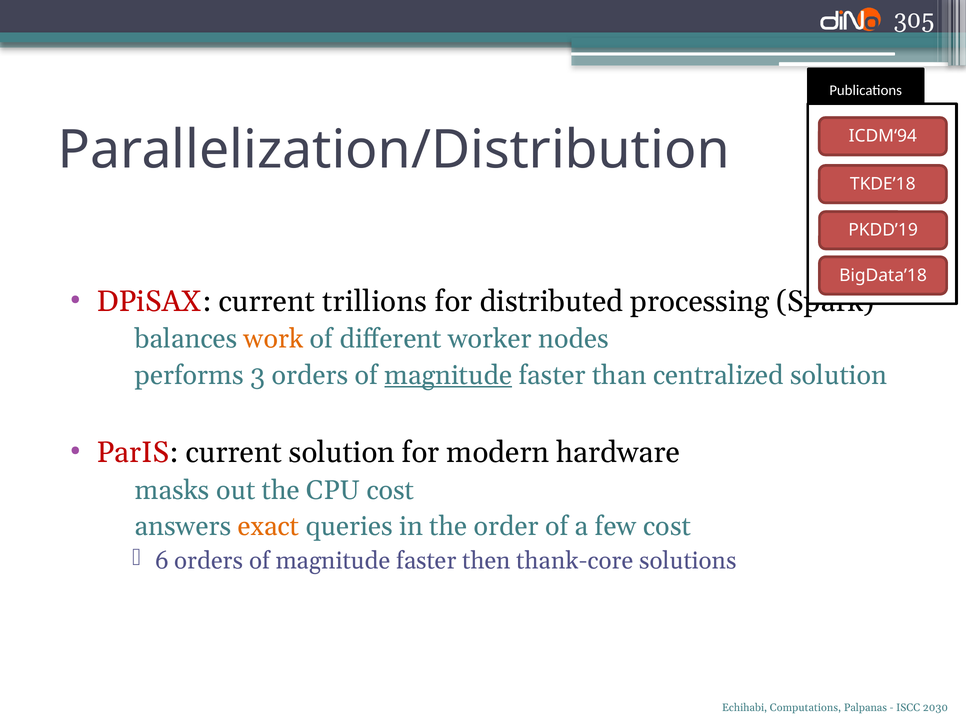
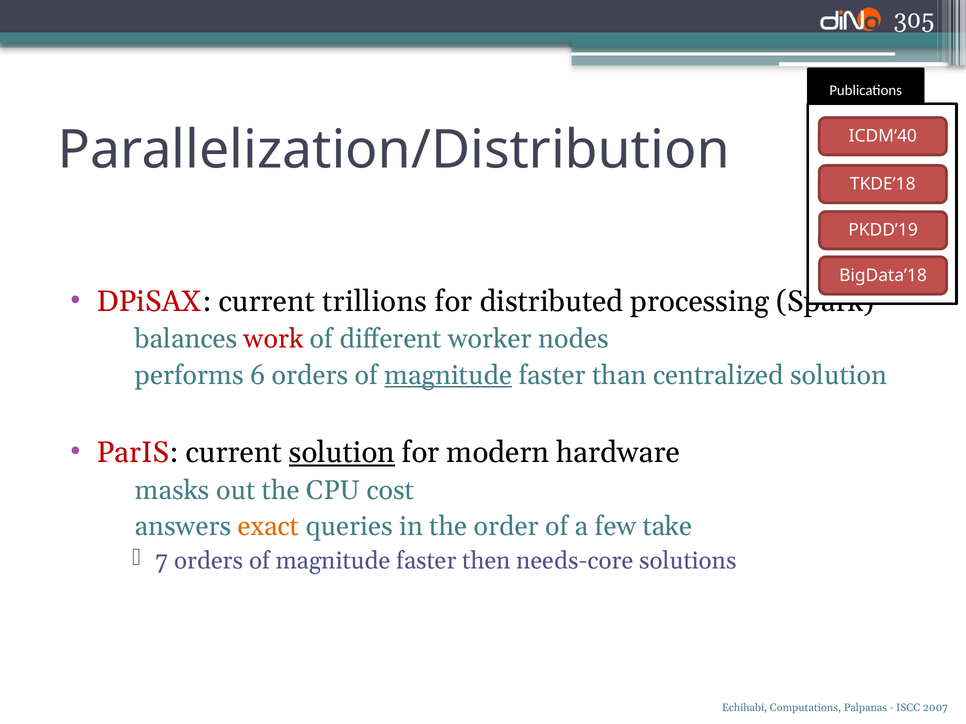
ICDM‘94: ICDM‘94 -> ICDM‘40
work colour: orange -> red
3: 3 -> 6
solution at (342, 453) underline: none -> present
few cost: cost -> take
6: 6 -> 7
thank-core: thank-core -> needs-core
2030: 2030 -> 2007
